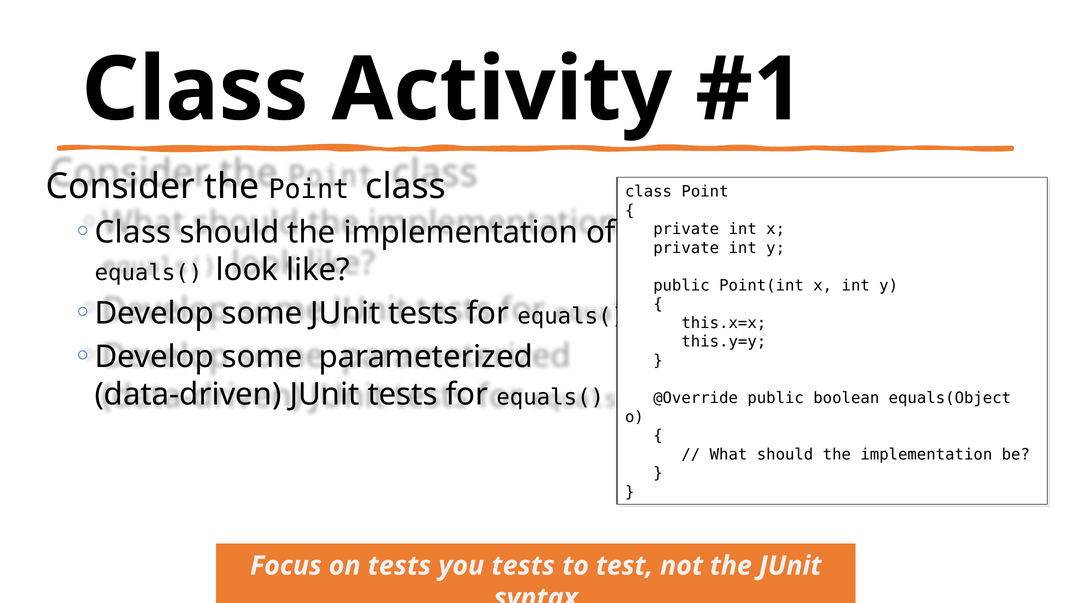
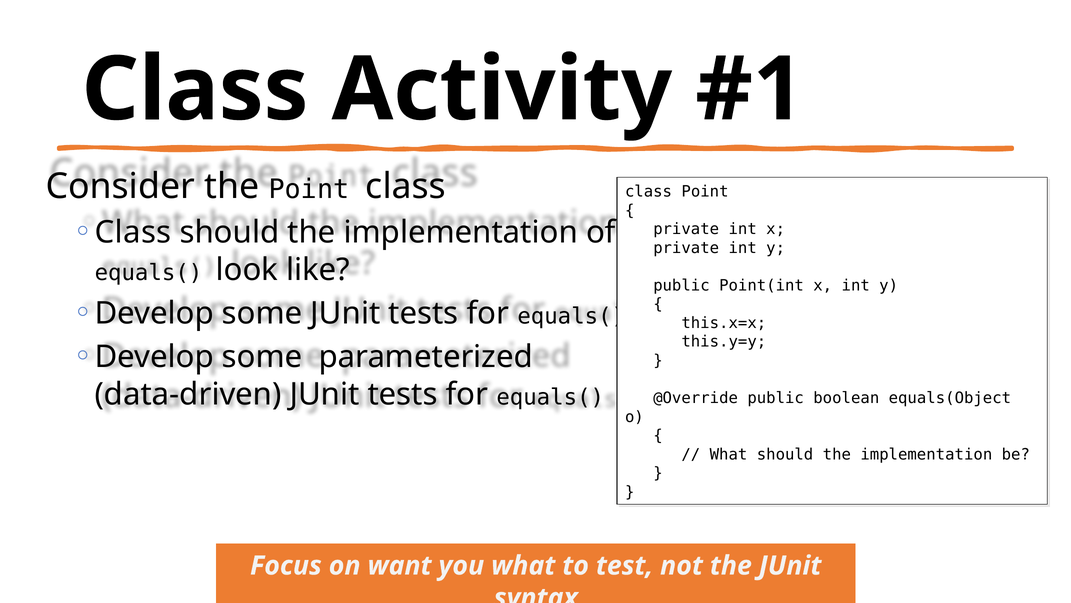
on tests: tests -> want
you tests: tests -> what
